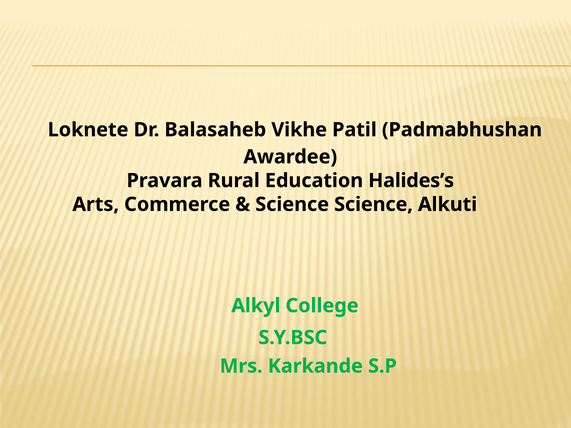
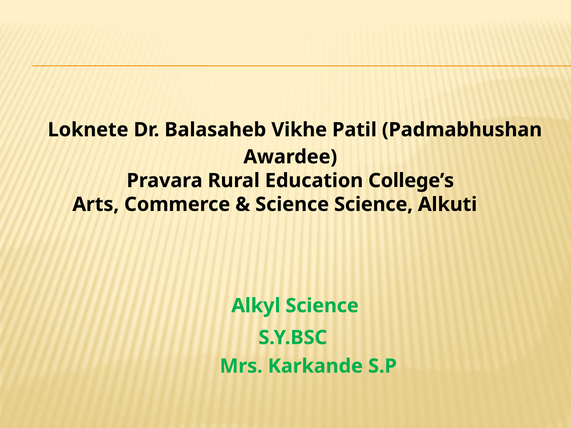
Halides’s: Halides’s -> College’s
Alkyl College: College -> Science
